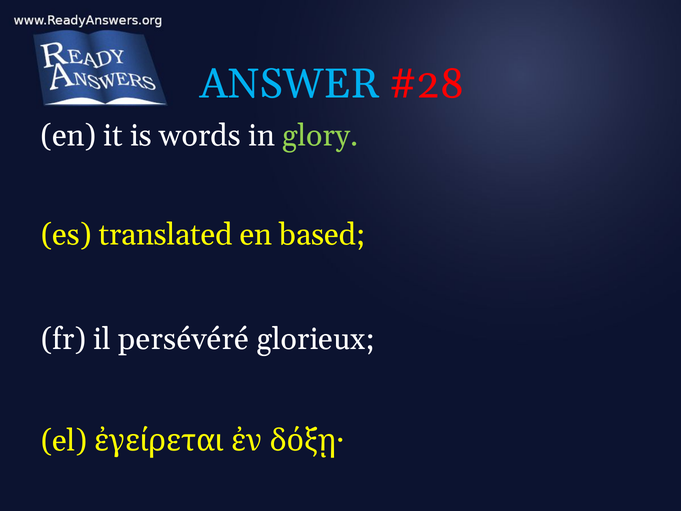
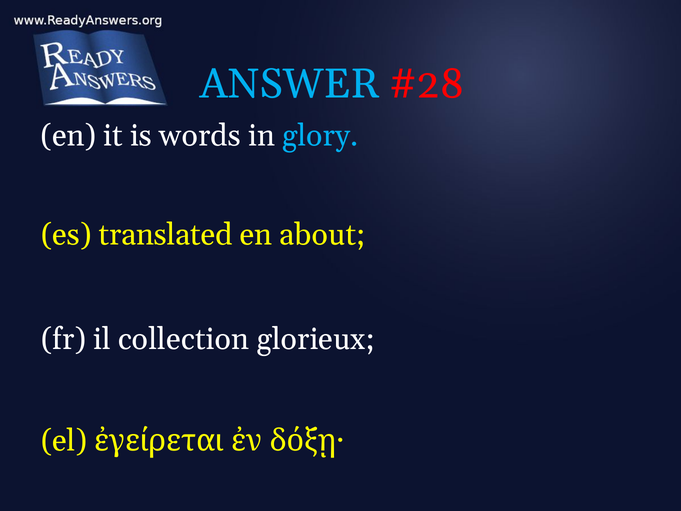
glory colour: light green -> light blue
based: based -> about
persévéré: persévéré -> collection
